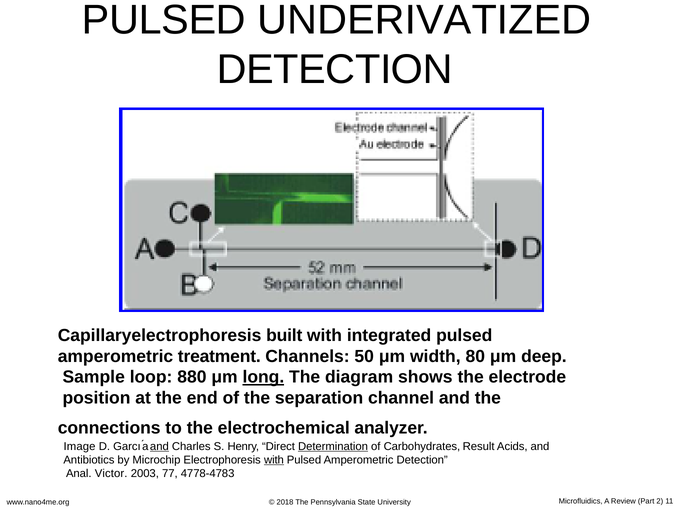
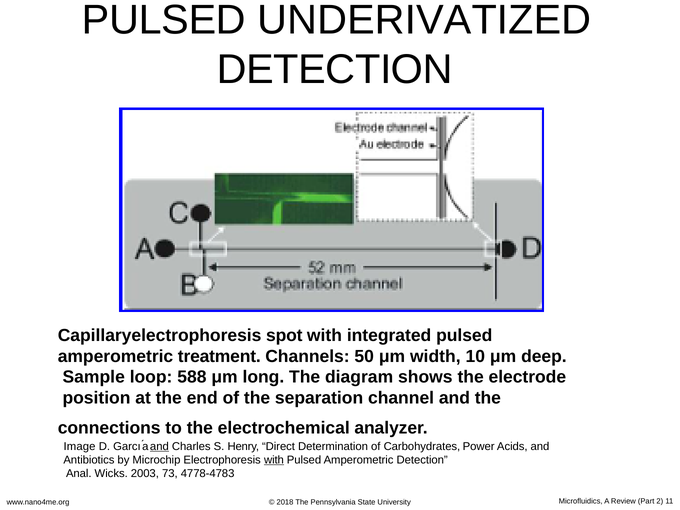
built: built -> spot
80: 80 -> 10
880: 880 -> 588
long underline: present -> none
Determination underline: present -> none
Result: Result -> Power
Victor: Victor -> Wicks
77: 77 -> 73
